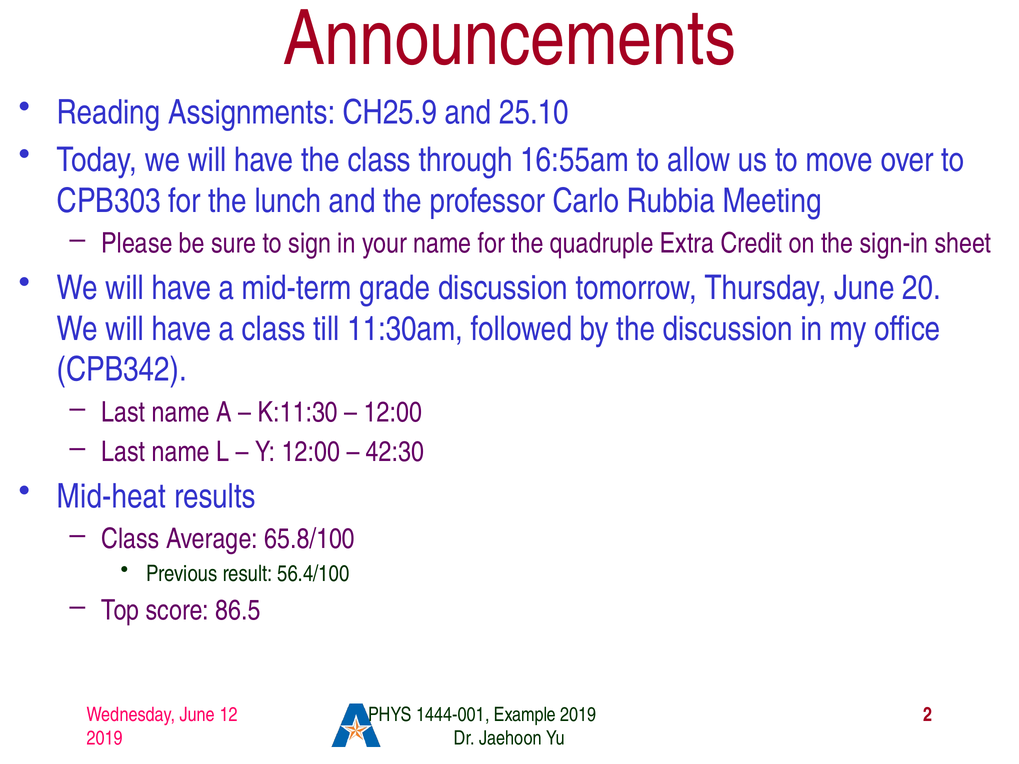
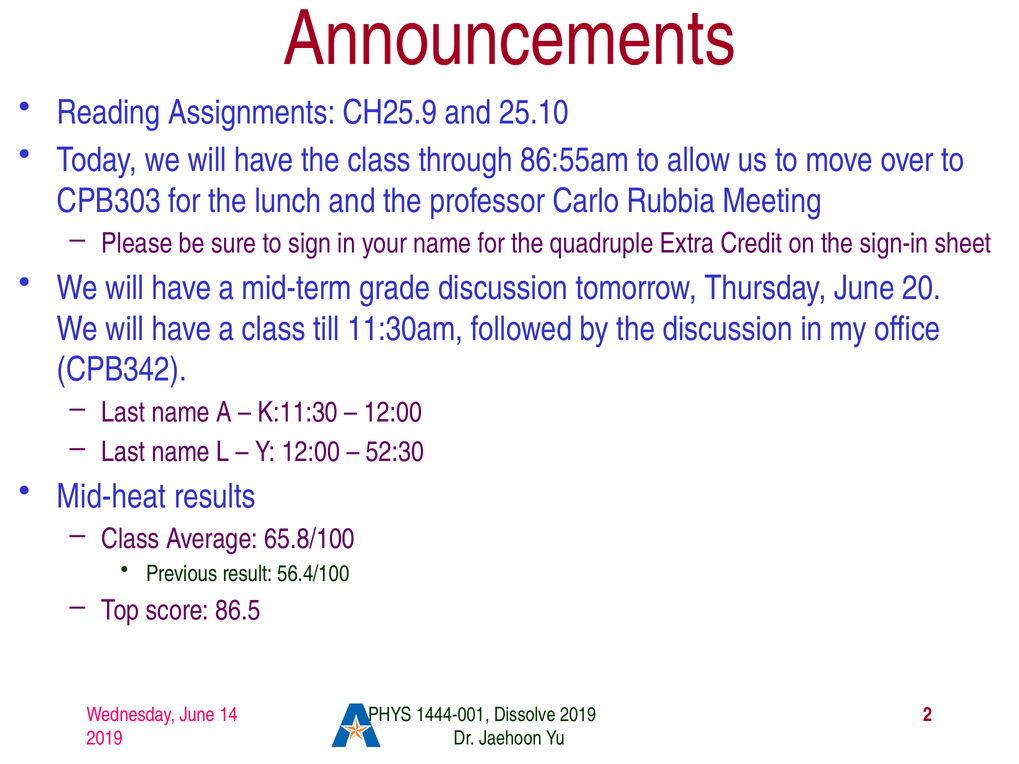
16:55am: 16:55am -> 86:55am
42:30: 42:30 -> 52:30
12: 12 -> 14
Example: Example -> Dissolve
